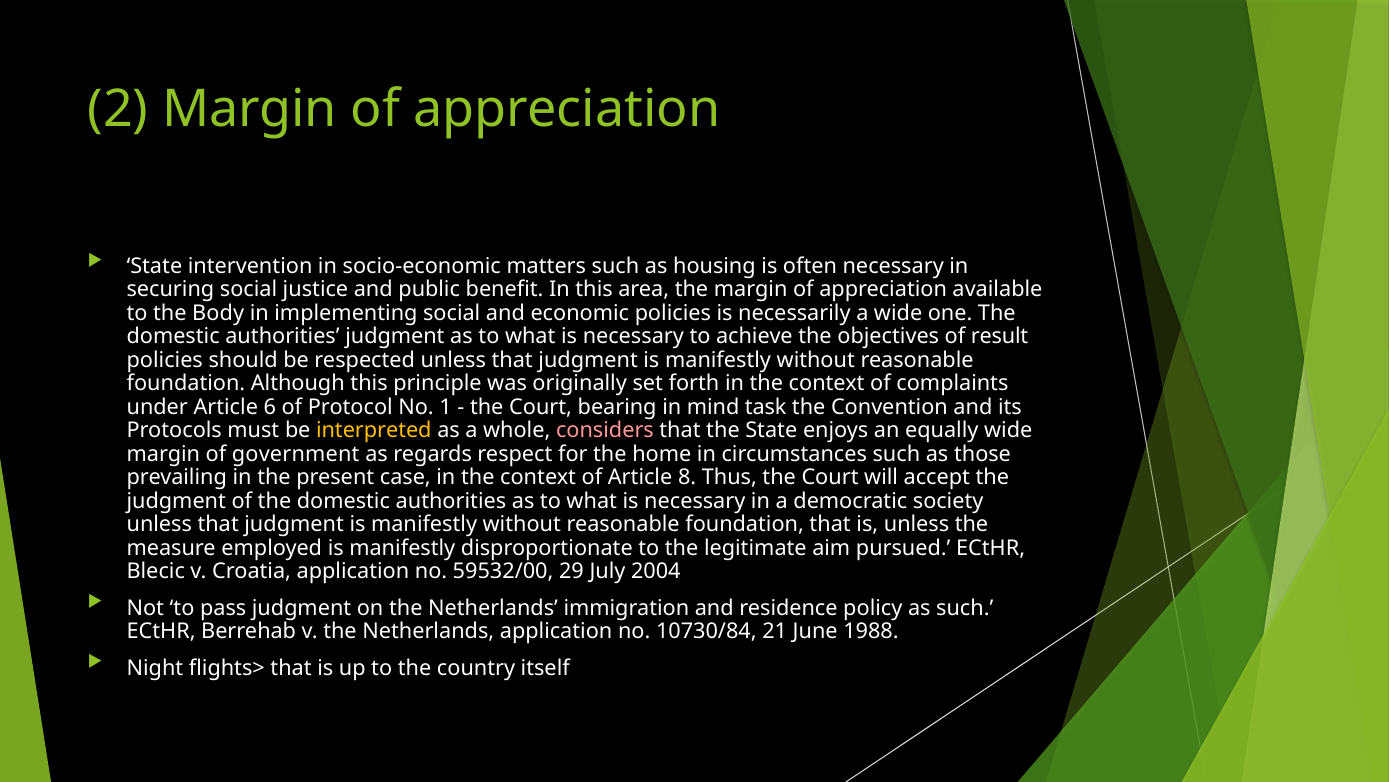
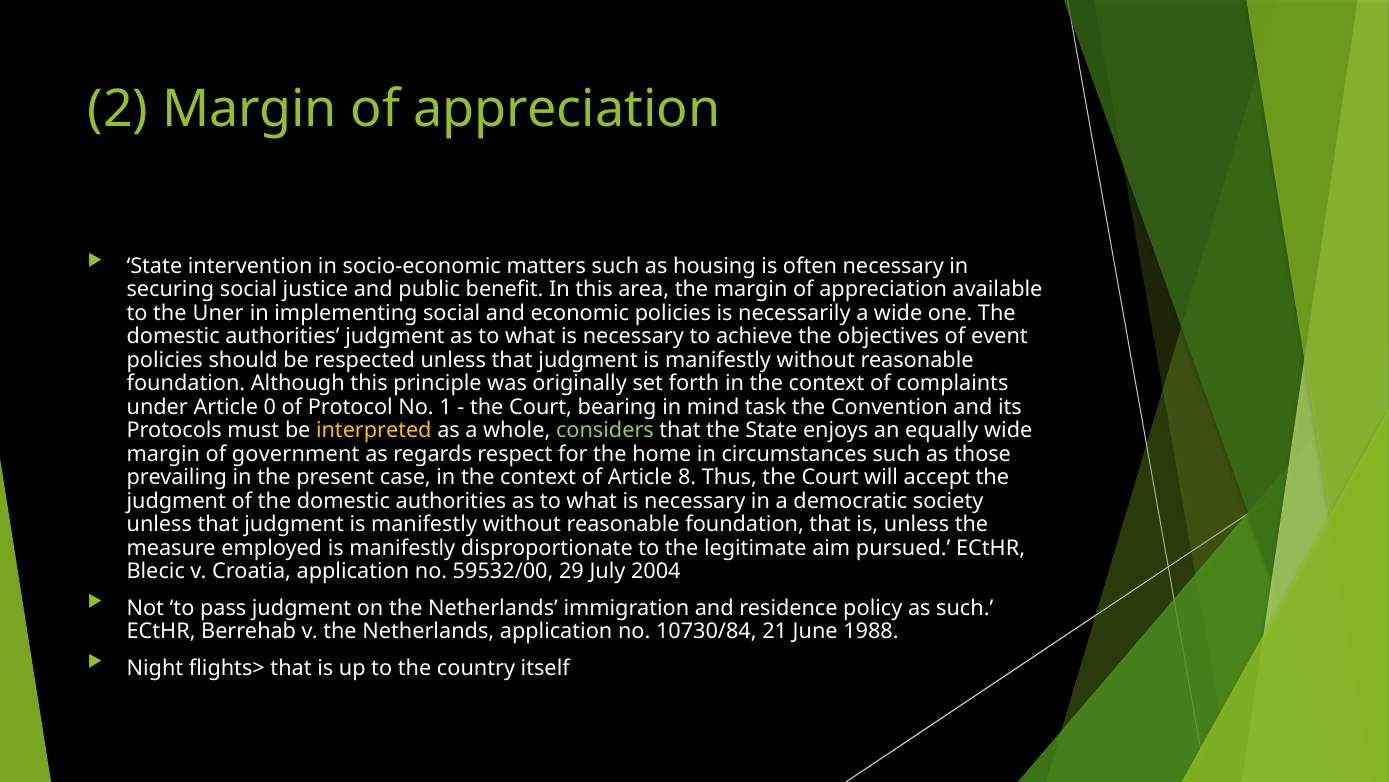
Body: Body -> Uner
result: result -> event
6: 6 -> 0
considers colour: pink -> light green
